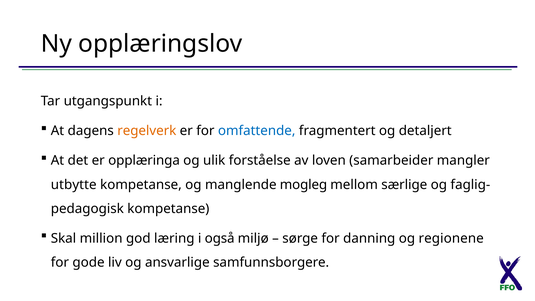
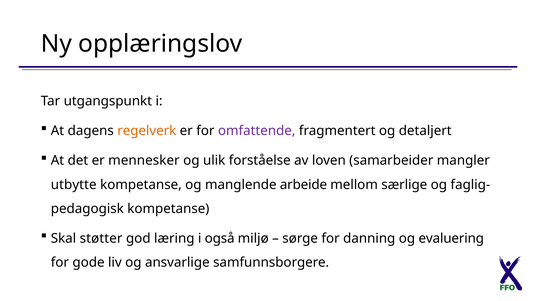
omfattende colour: blue -> purple
opplæringa: opplæringa -> mennesker
mogleg: mogleg -> arbeide
million: million -> støtter
regionene: regionene -> evaluering
